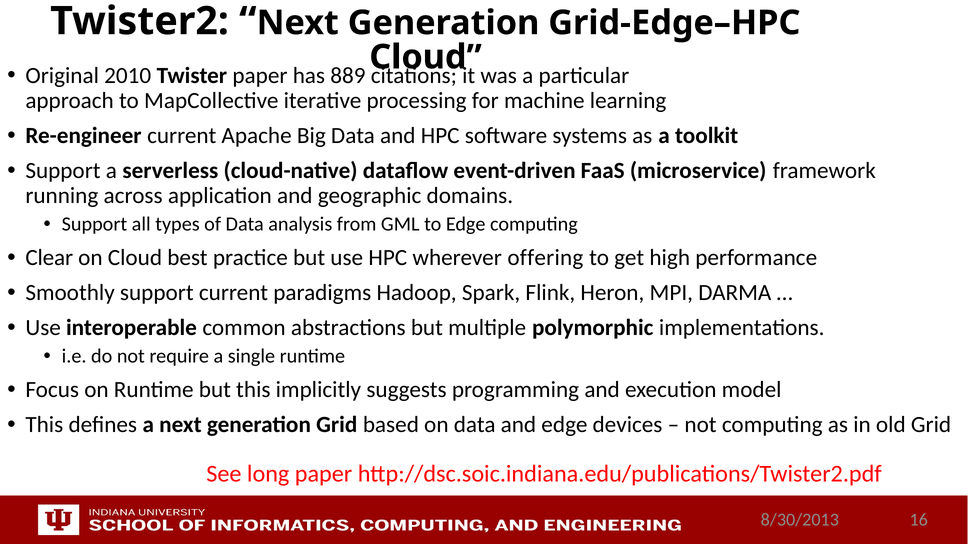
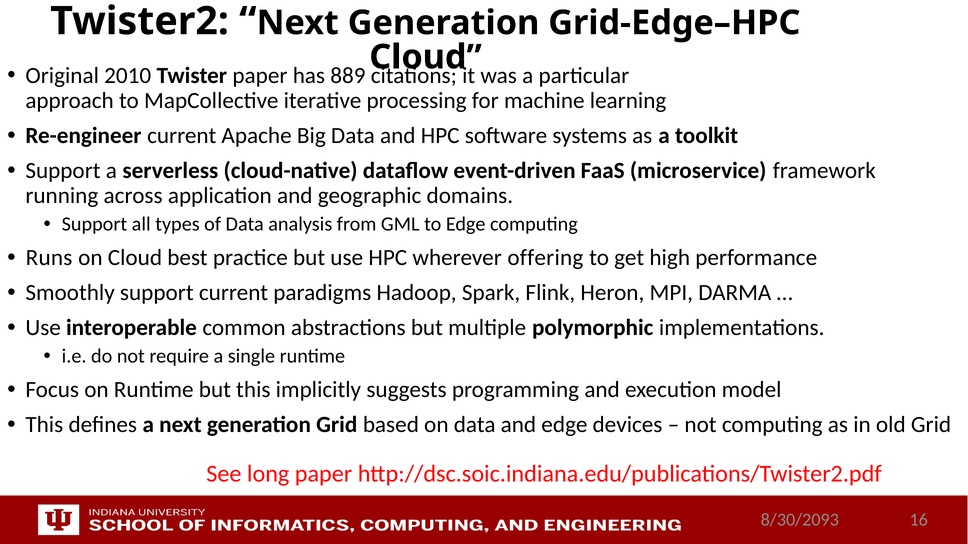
Clear: Clear -> Runs
8/30/2013: 8/30/2013 -> 8/30/2093
